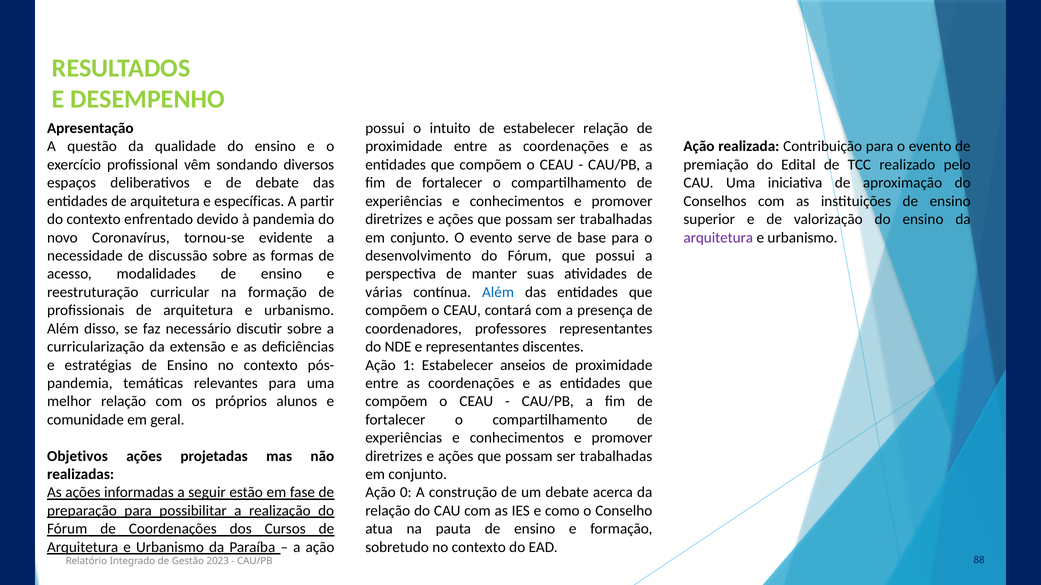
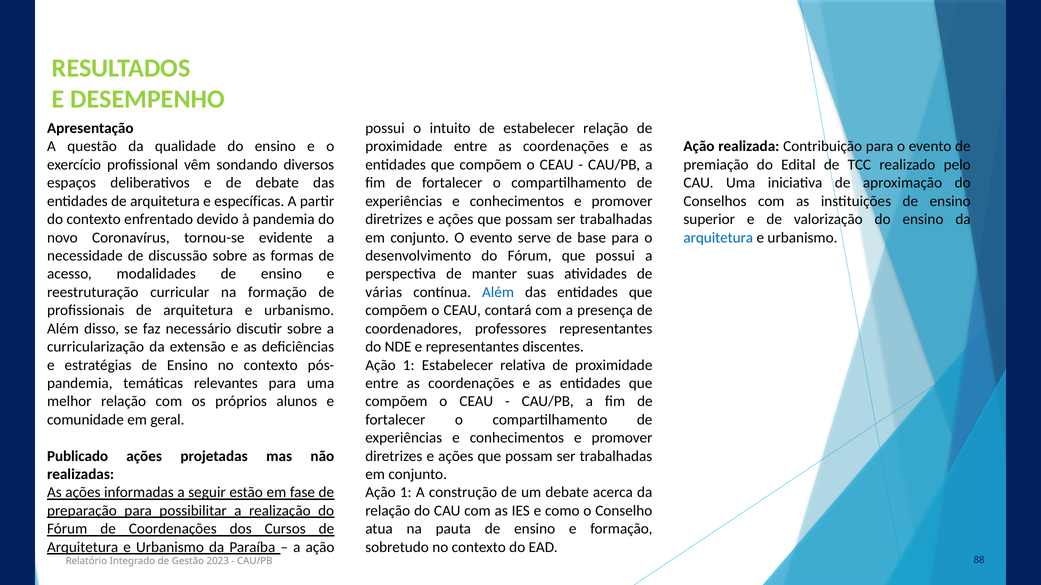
arquitetura at (718, 238) colour: purple -> blue
anseios: anseios -> relativa
Objetivos: Objetivos -> Publicado
0 at (406, 493): 0 -> 1
